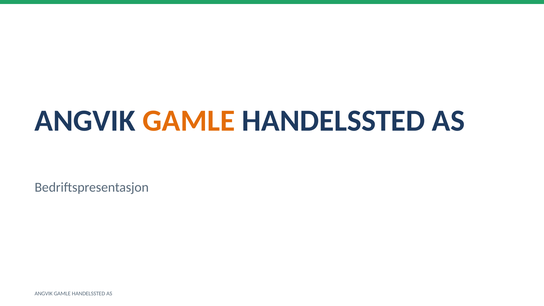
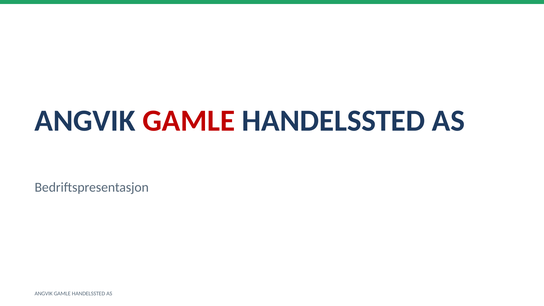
GAMLE at (189, 121) colour: orange -> red
